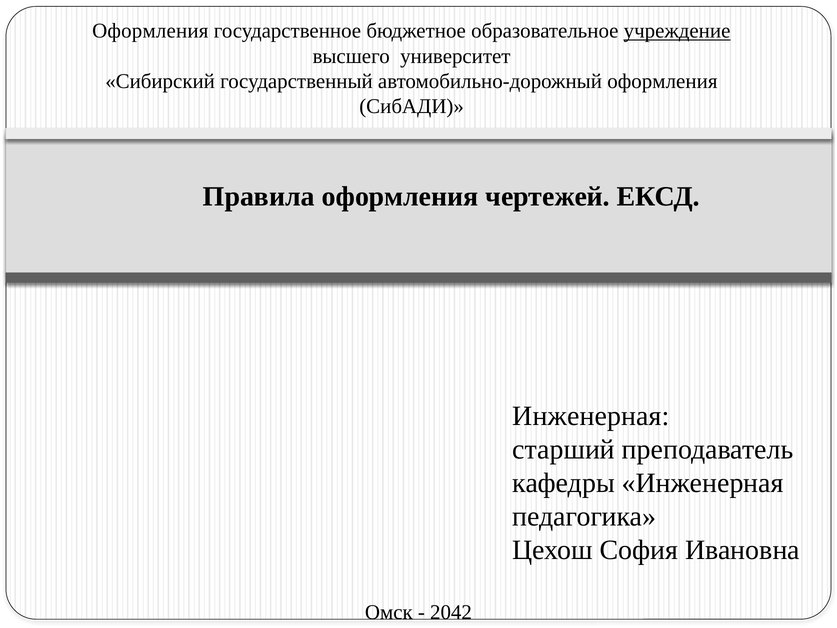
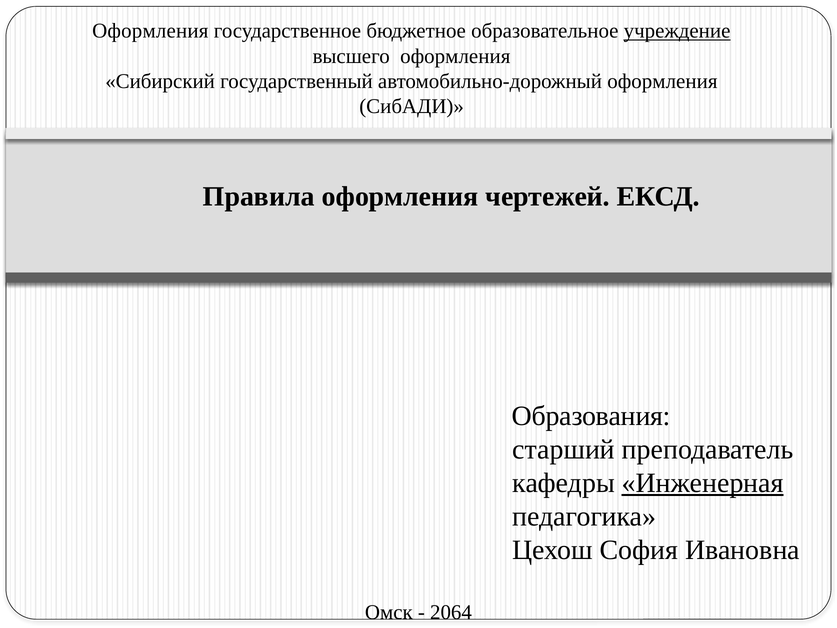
высшего университет: университет -> оформления
Инженерная at (591, 416): Инженерная -> Образования
Инженерная at (703, 483) underline: none -> present
2042: 2042 -> 2064
